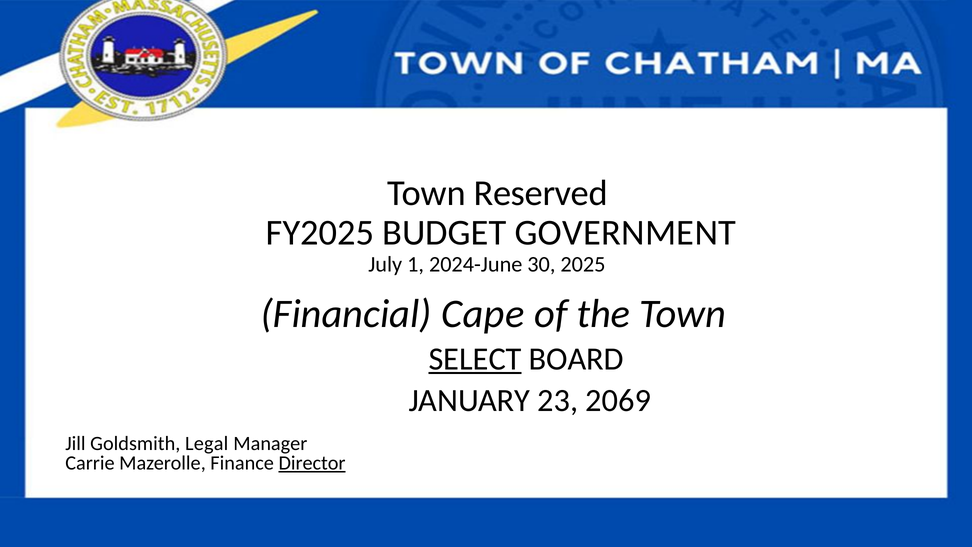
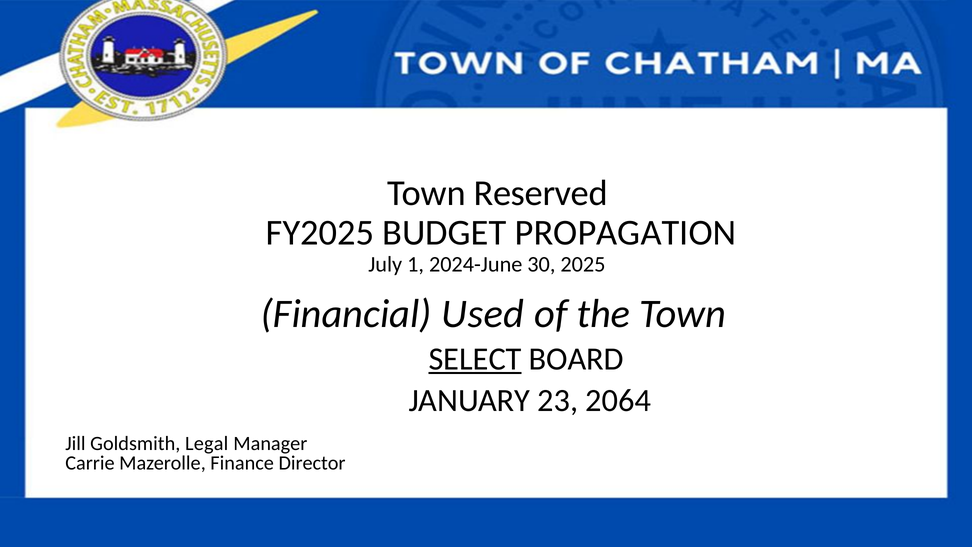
GOVERNMENT: GOVERNMENT -> PROPAGATION
Cape: Cape -> Used
2069: 2069 -> 2064
Director underline: present -> none
